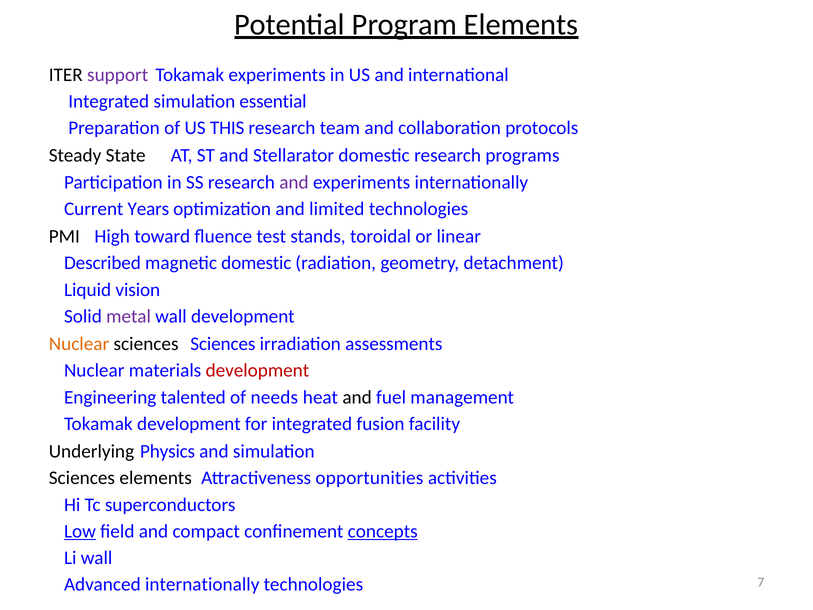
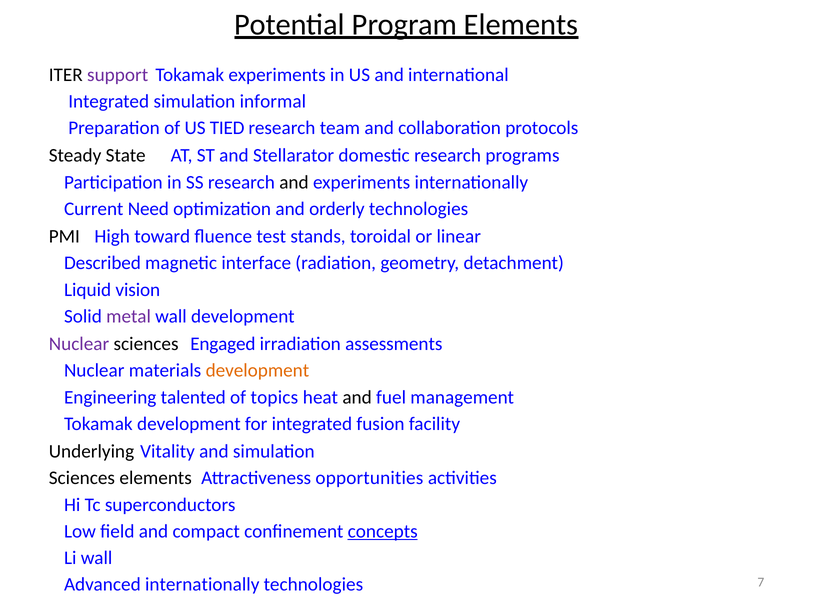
essential: essential -> informal
THIS: THIS -> TIED
and at (294, 182) colour: purple -> black
Years: Years -> Need
limited: limited -> orderly
magnetic domestic: domestic -> interface
Nuclear at (79, 344) colour: orange -> purple
sciences Sciences: Sciences -> Engaged
development at (257, 370) colour: red -> orange
needs: needs -> topics
Physics: Physics -> Vitality
Low underline: present -> none
